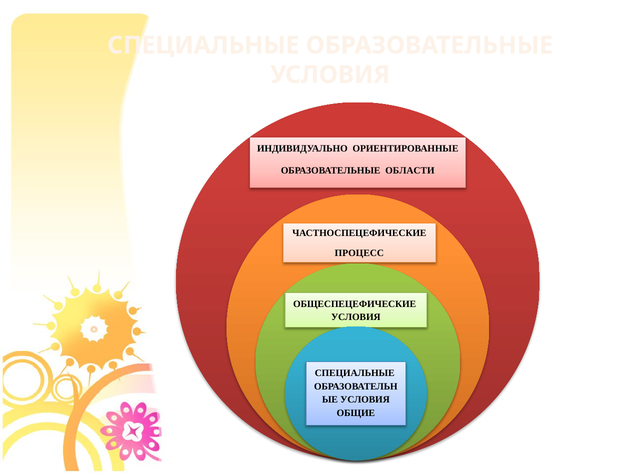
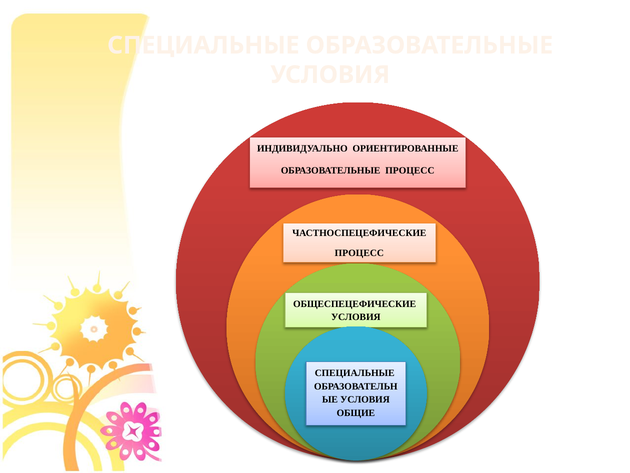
ОБРАЗОВАТЕЛЬНЫЕ ОБЛАСТИ: ОБЛАСТИ -> ПРОЦЕСС
